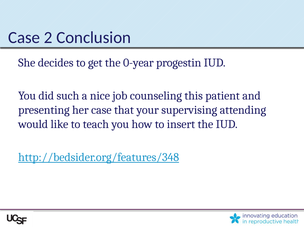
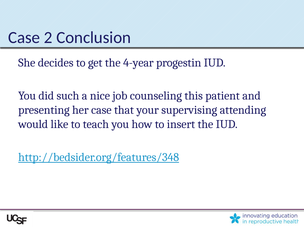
0-year: 0-year -> 4-year
